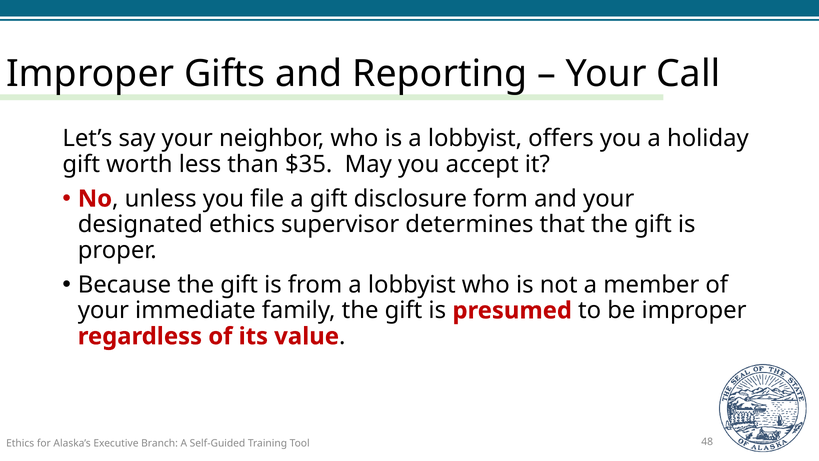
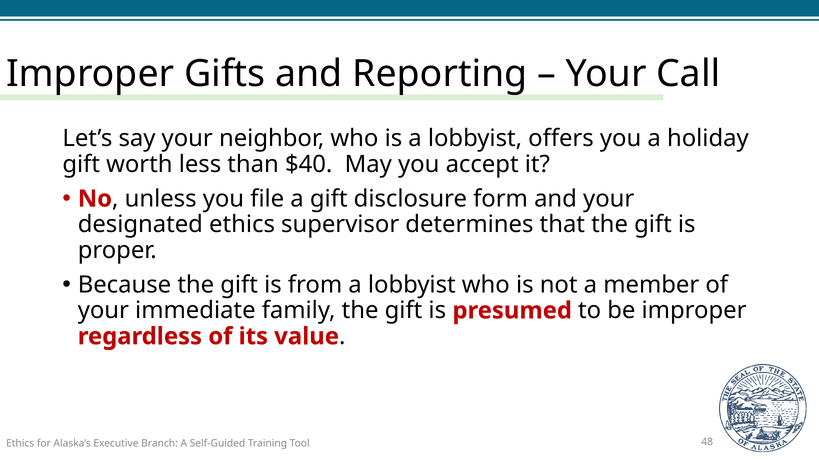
$35: $35 -> $40
